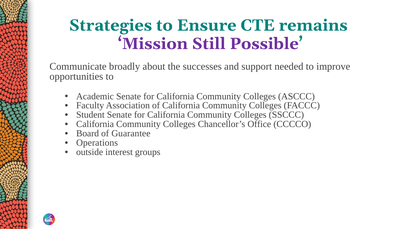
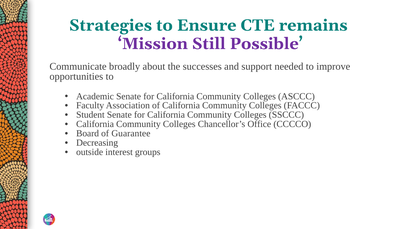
Operations: Operations -> Decreasing
